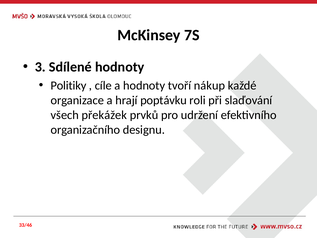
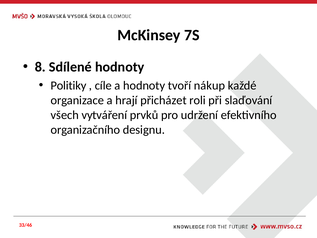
3: 3 -> 8
poptávku: poptávku -> přicházet
překážek: překážek -> vytváření
